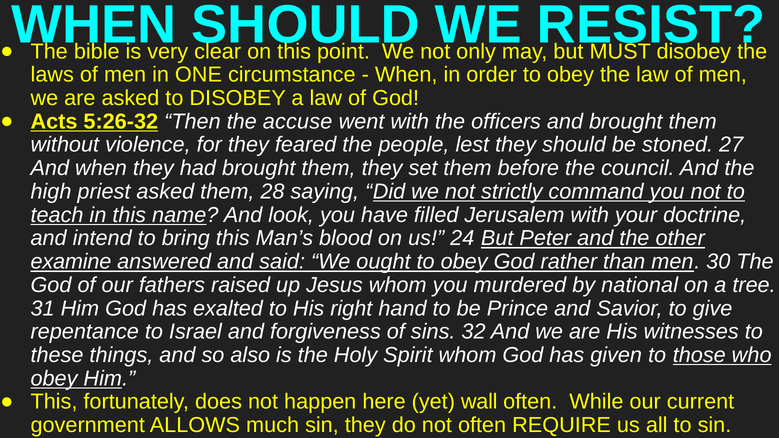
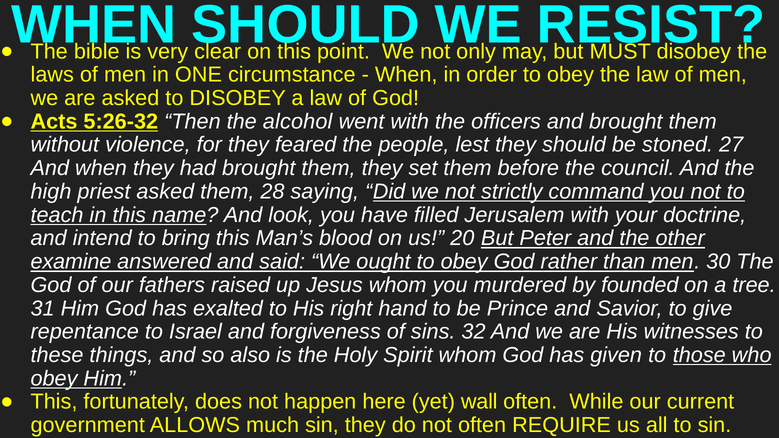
accuse: accuse -> alcohol
24: 24 -> 20
national: national -> founded
